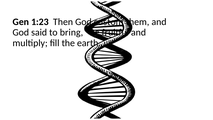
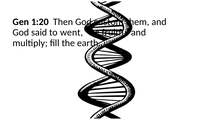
1:23: 1:23 -> 1:20
bring: bring -> went
